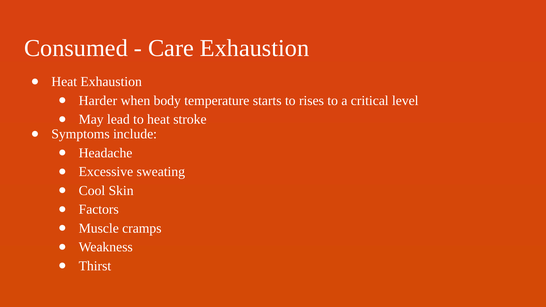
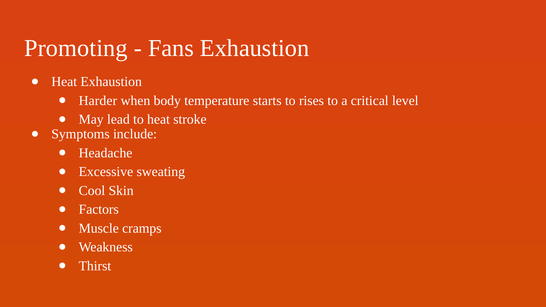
Consumed: Consumed -> Promoting
Care: Care -> Fans
